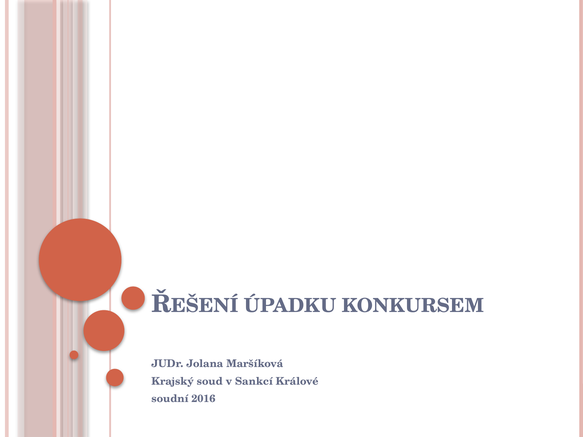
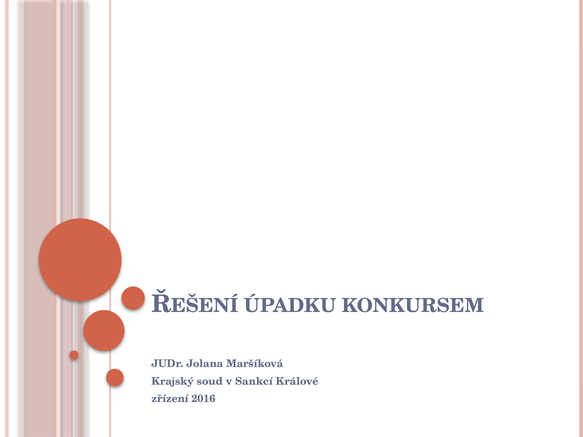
soudní: soudní -> zřízení
